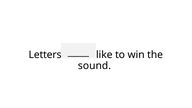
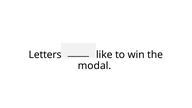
sound: sound -> modal
